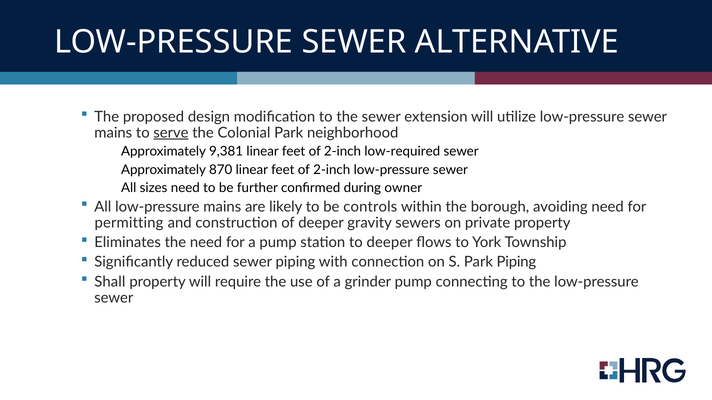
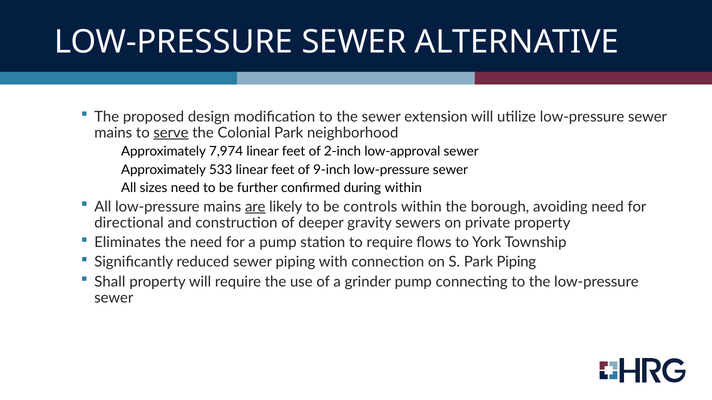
9,381: 9,381 -> 7,974
low-required: low-required -> low-approval
870: 870 -> 533
2-inch at (332, 170): 2-inch -> 9-inch
during owner: owner -> within
are underline: none -> present
permitting: permitting -> directional
to deeper: deeper -> require
